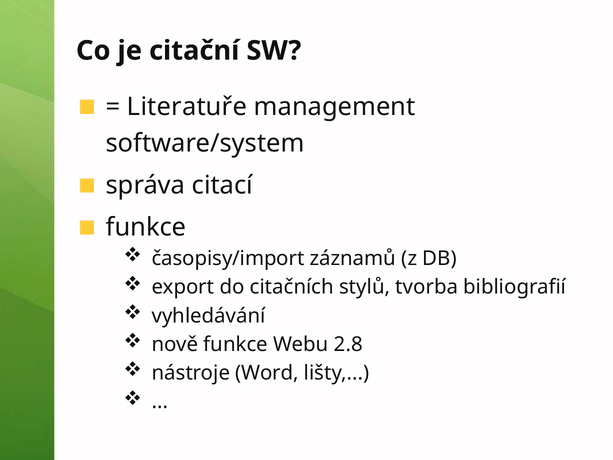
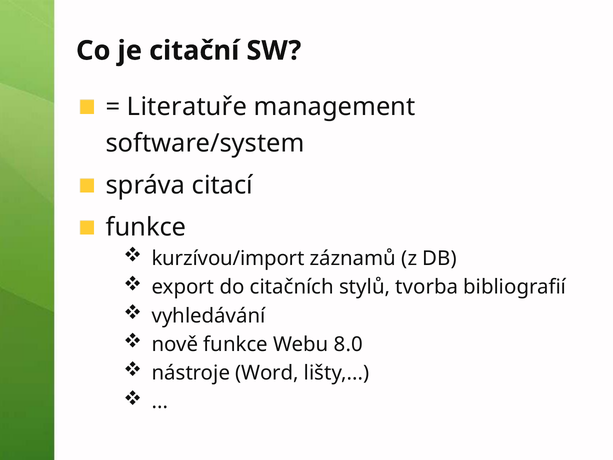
časopisy/import: časopisy/import -> kurzívou/import
2.8: 2.8 -> 8.0
